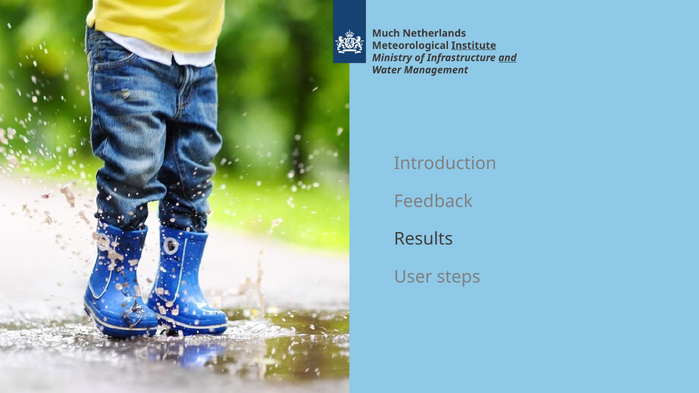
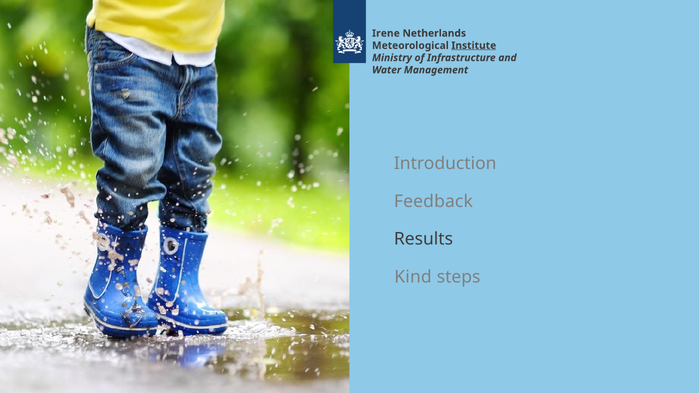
Much: Much -> Irene
and underline: present -> none
User: User -> Kind
